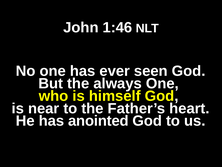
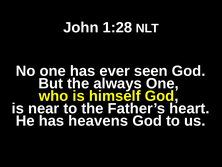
1:46: 1:46 -> 1:28
anointed: anointed -> heavens
